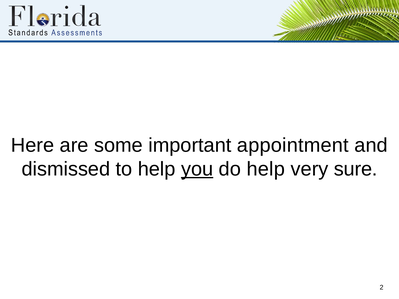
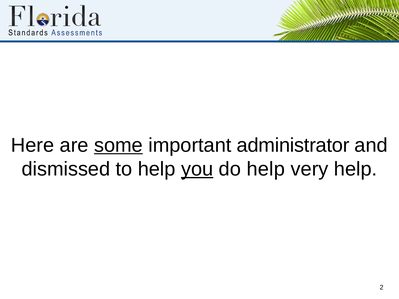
some underline: none -> present
appointment: appointment -> administrator
very sure: sure -> help
